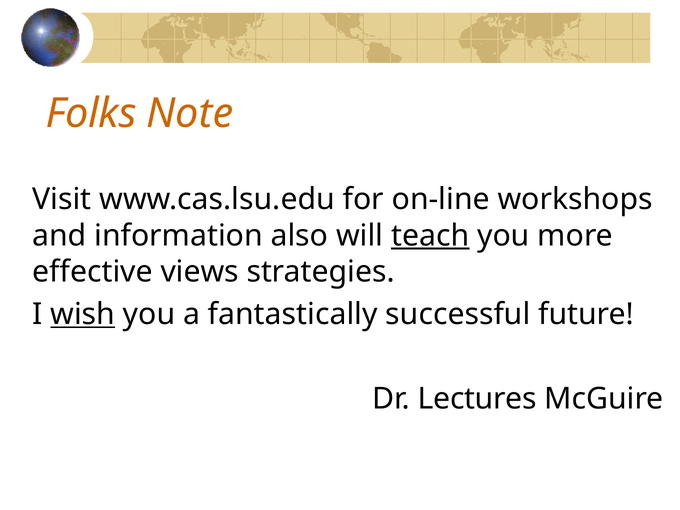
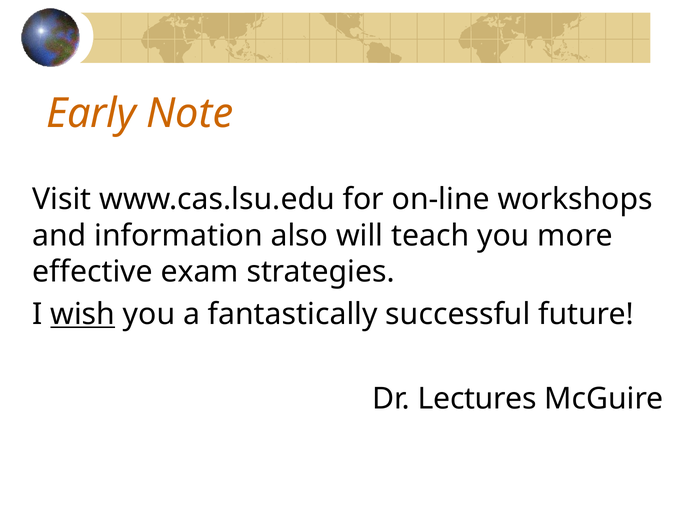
Folks: Folks -> Early
teach underline: present -> none
views: views -> exam
